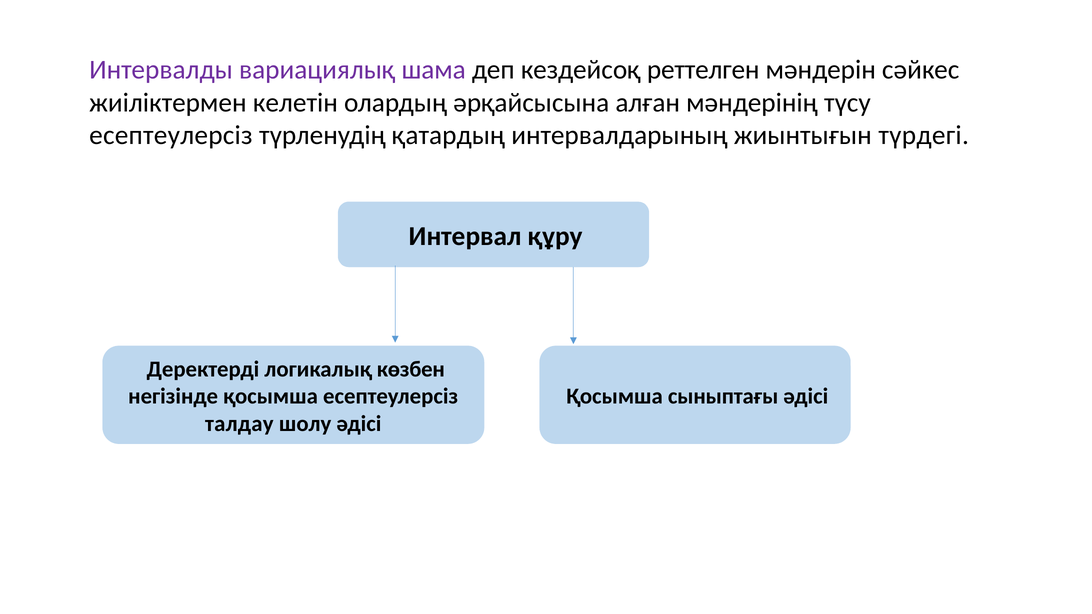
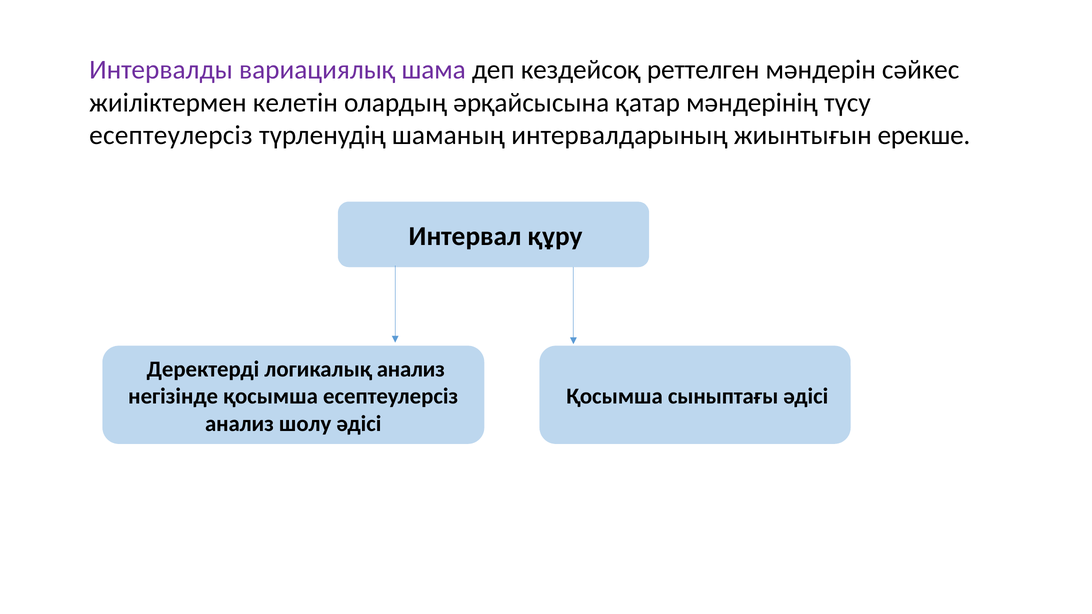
алған: алған -> қатар
қатардың: қатардың -> шаманың
түрдегі: түрдегі -> ерекше
логикалық көзбен: көзбен -> анализ
талдау at (239, 424): талдау -> анализ
